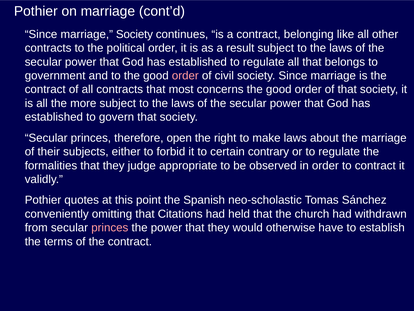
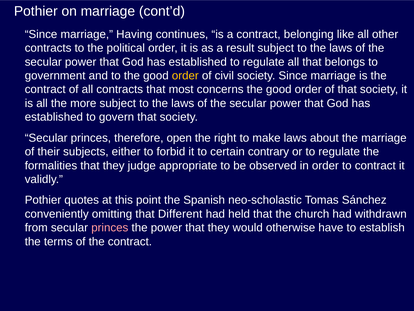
marriage Society: Society -> Having
order at (185, 76) colour: pink -> yellow
Citations: Citations -> Different
